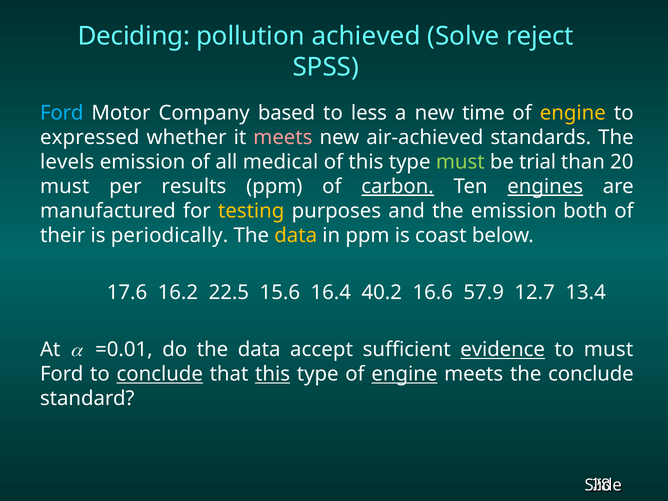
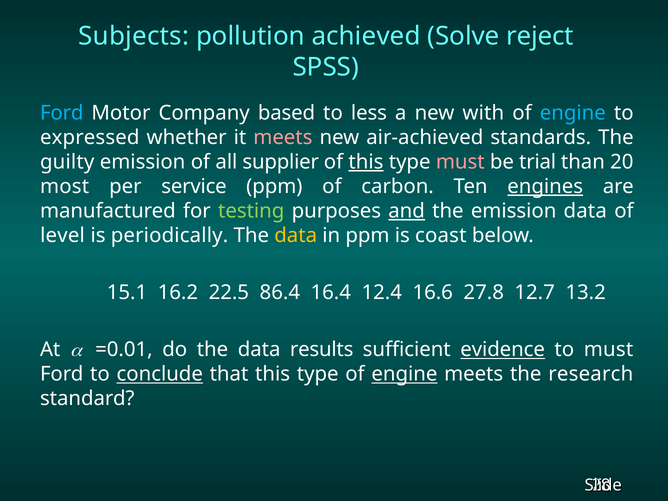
Deciding: Deciding -> Subjects
time: time -> with
engine at (573, 113) colour: yellow -> light blue
levels: levels -> guilty
medical: medical -> supplier
this at (366, 162) underline: none -> present
must at (460, 162) colour: light green -> pink
must at (65, 187): must -> most
results: results -> service
carbon underline: present -> none
testing colour: yellow -> light green
and underline: none -> present
emission both: both -> data
their: their -> level
17.6: 17.6 -> 15.1
15.6: 15.6 -> 86.4
40.2: 40.2 -> 12.4
57.9: 57.9 -> 27.8
13.4: 13.4 -> 13.2
accept: accept -> results
this at (273, 374) underline: present -> none
the conclude: conclude -> research
